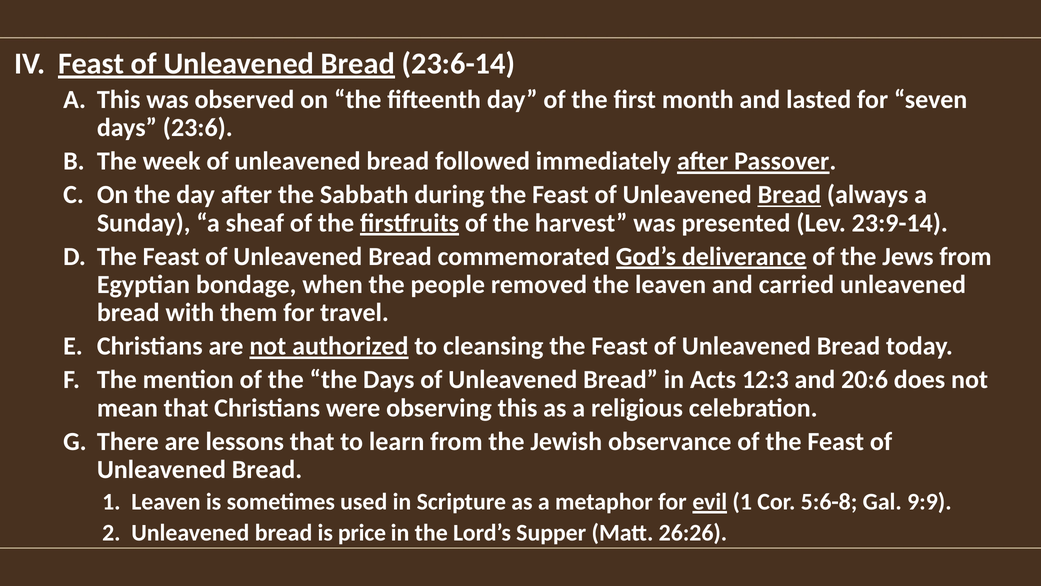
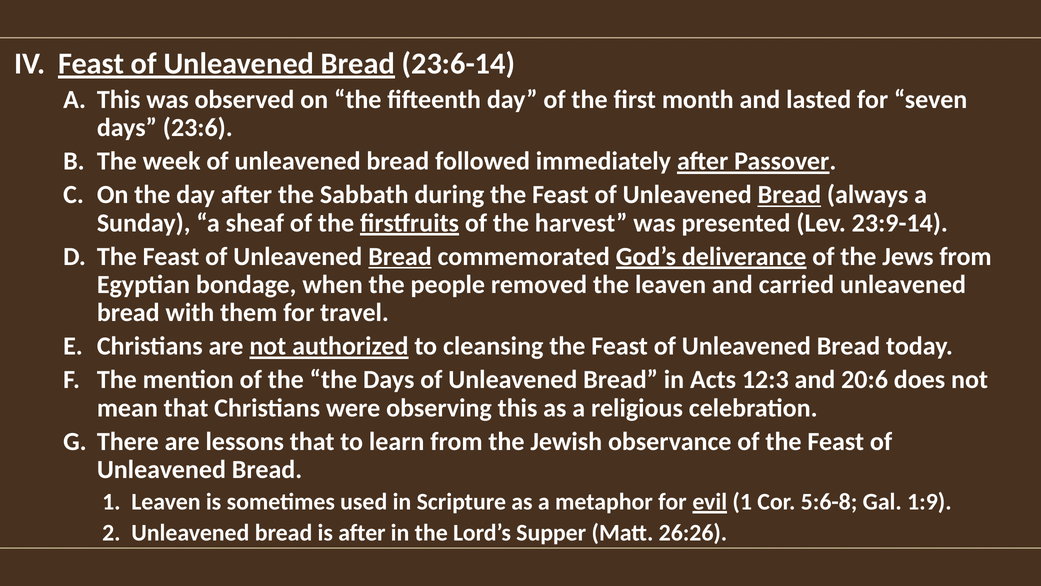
Bread at (400, 256) underline: none -> present
9:9: 9:9 -> 1:9
is price: price -> after
